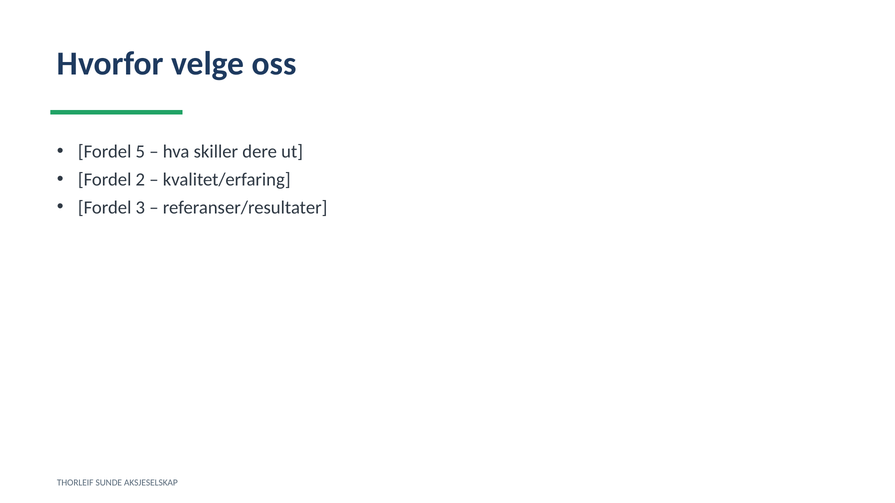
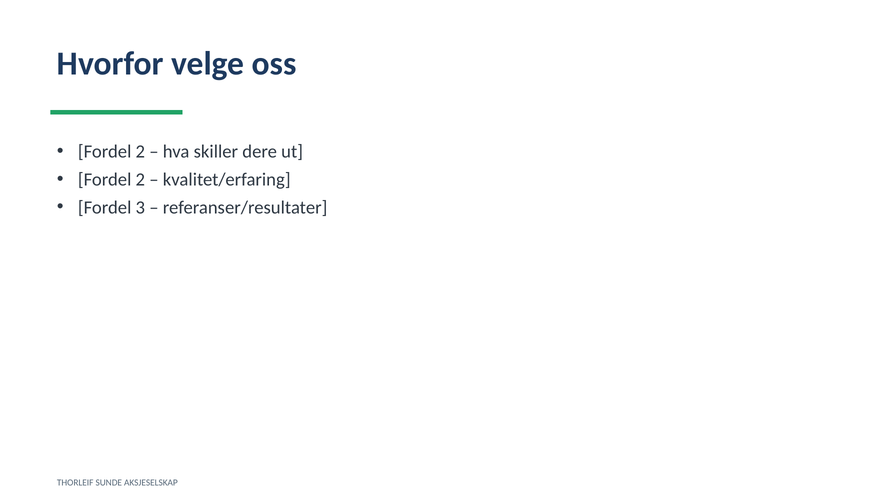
5 at (140, 152): 5 -> 2
